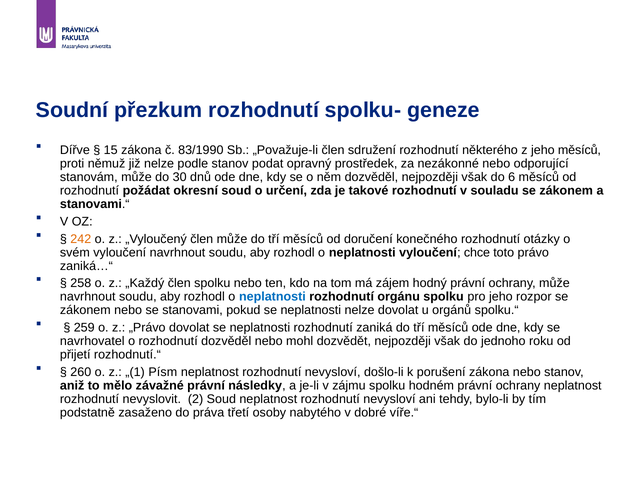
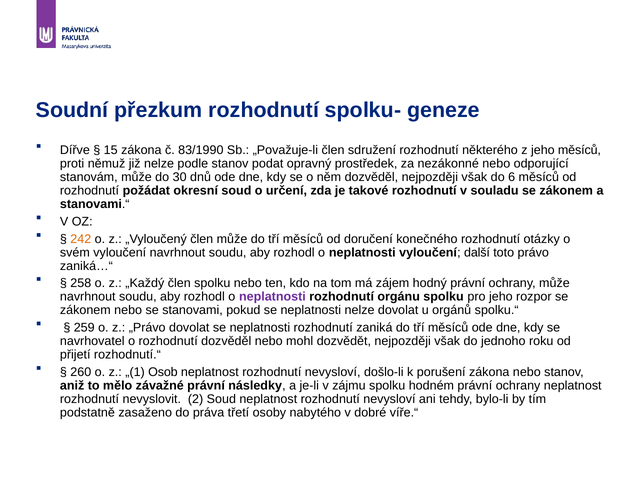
chce: chce -> další
neplatnosti at (272, 297) colour: blue -> purple
Písm: Písm -> Osob
